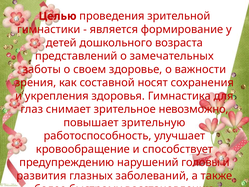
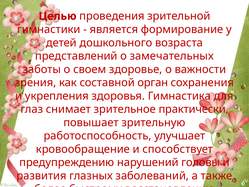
носят: носят -> орган
невозможно: невозможно -> практически
